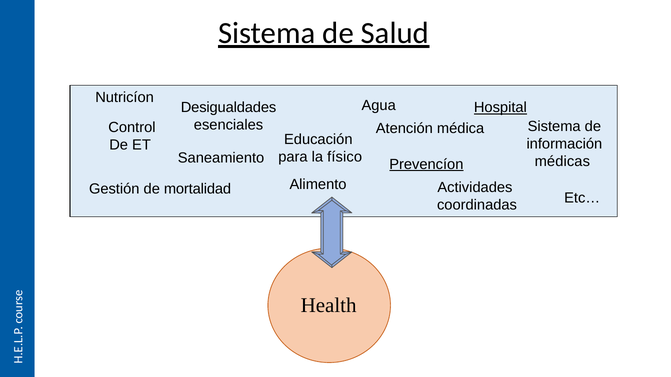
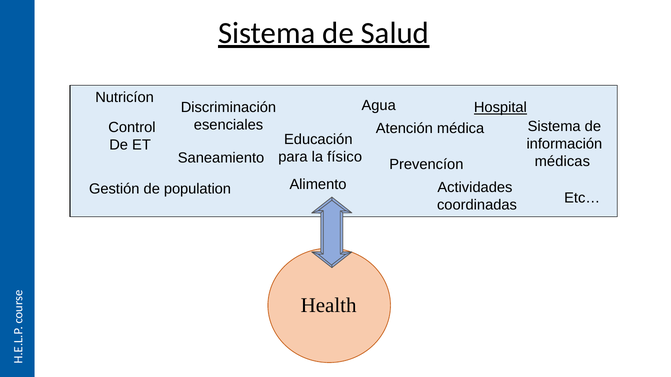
Desigualdades: Desigualdades -> Discriminación
Prevencíon underline: present -> none
mortalidad: mortalidad -> population
